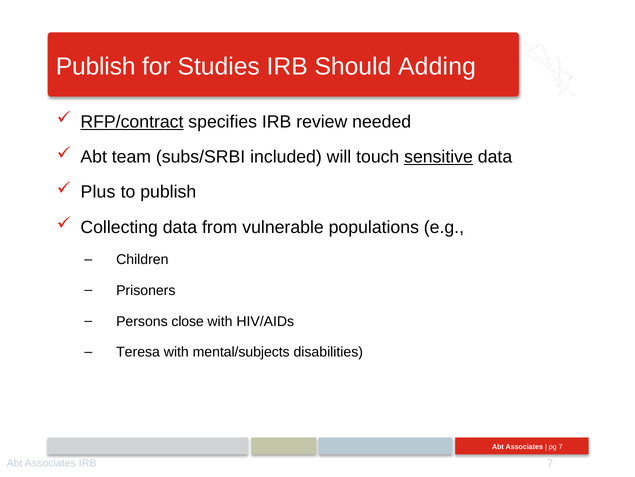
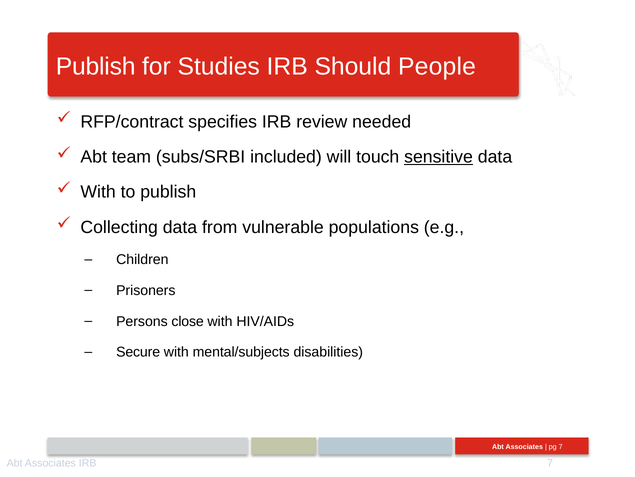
Adding: Adding -> People
RFP/contract underline: present -> none
Plus at (98, 192): Plus -> With
Teresa: Teresa -> Secure
